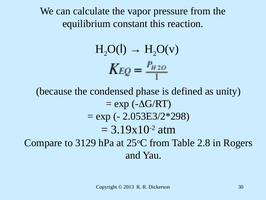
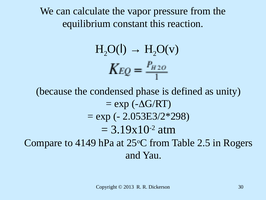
3129: 3129 -> 4149
2.8: 2.8 -> 2.5
